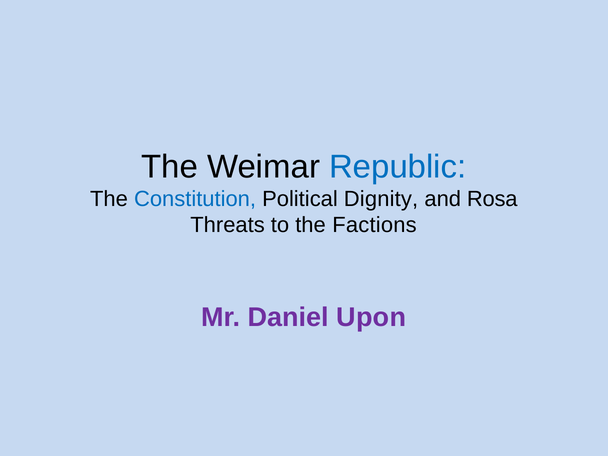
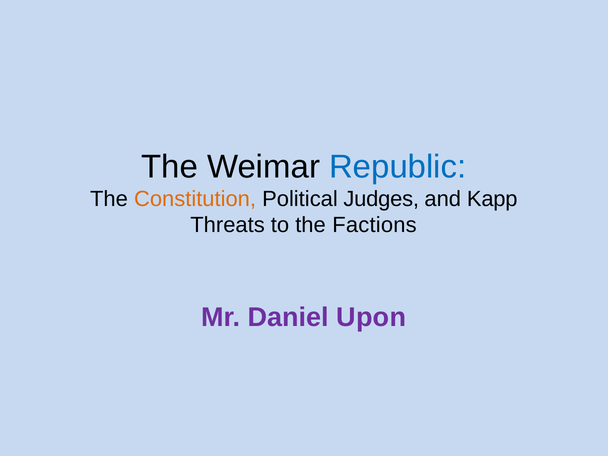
Constitution colour: blue -> orange
Dignity: Dignity -> Judges
Rosa: Rosa -> Kapp
